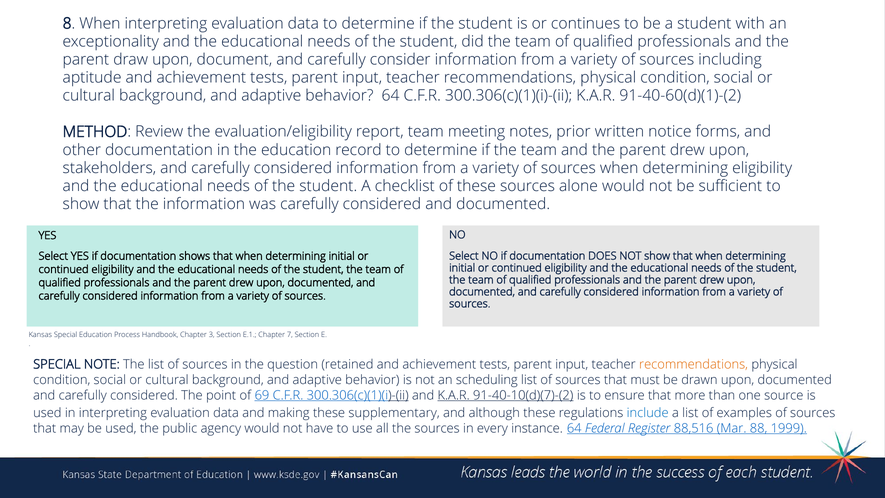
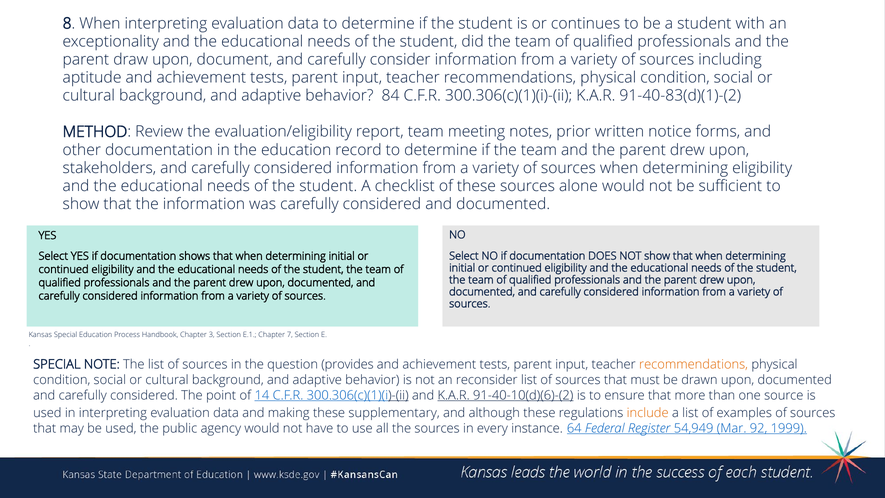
behavior 64: 64 -> 84
91-40-60(d)(1)-(2: 91-40-60(d)(1)-(2 -> 91-40-83(d)(1)-(2
retained: retained -> provides
scheduling: scheduling -> reconsider
69: 69 -> 14
91-40-10(d)(7)-(2: 91-40-10(d)(7)-(2 -> 91-40-10(d)(6)-(2
include colour: blue -> orange
88,516: 88,516 -> 54,949
88: 88 -> 92
